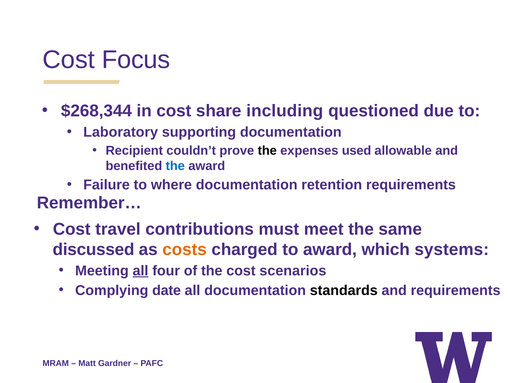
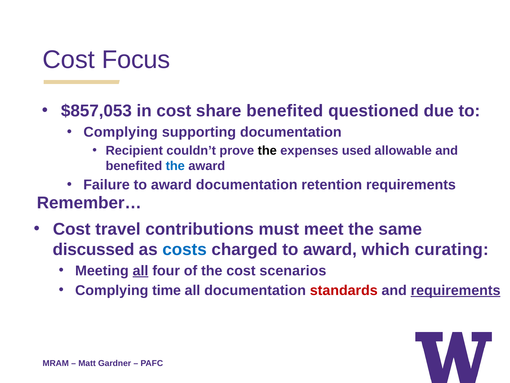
$268,344: $268,344 -> $857,053
share including: including -> benefited
Laboratory at (121, 132): Laboratory -> Complying
Failure to where: where -> award
costs colour: orange -> blue
systems: systems -> curating
date: date -> time
standards colour: black -> red
requirements at (456, 290) underline: none -> present
